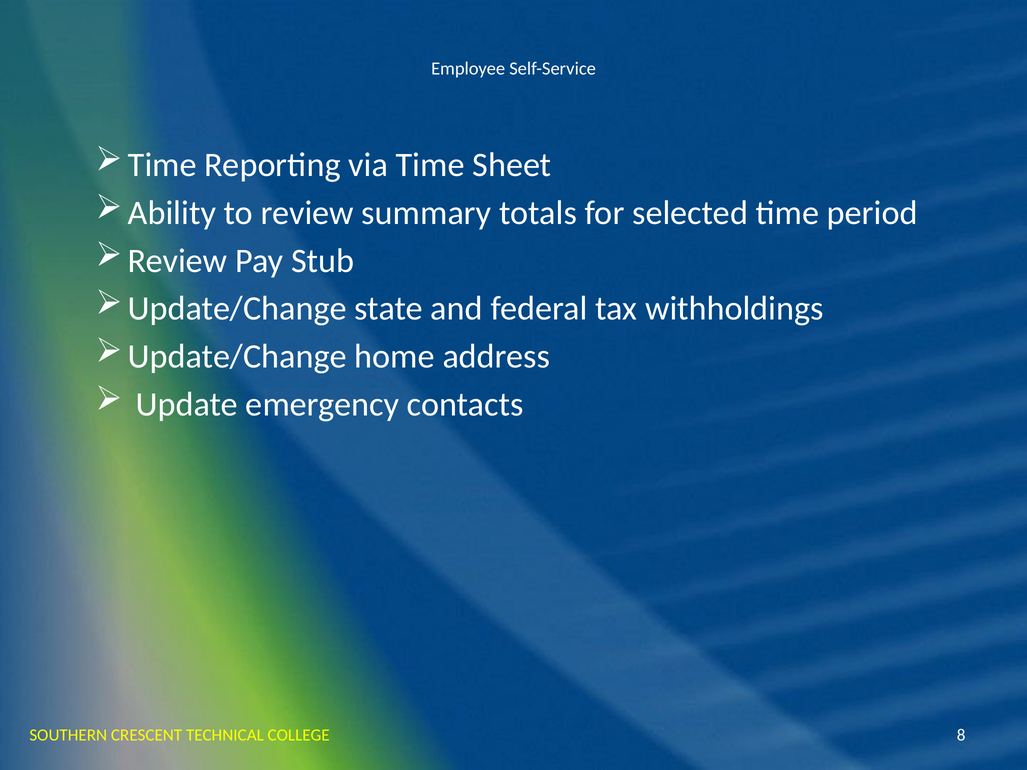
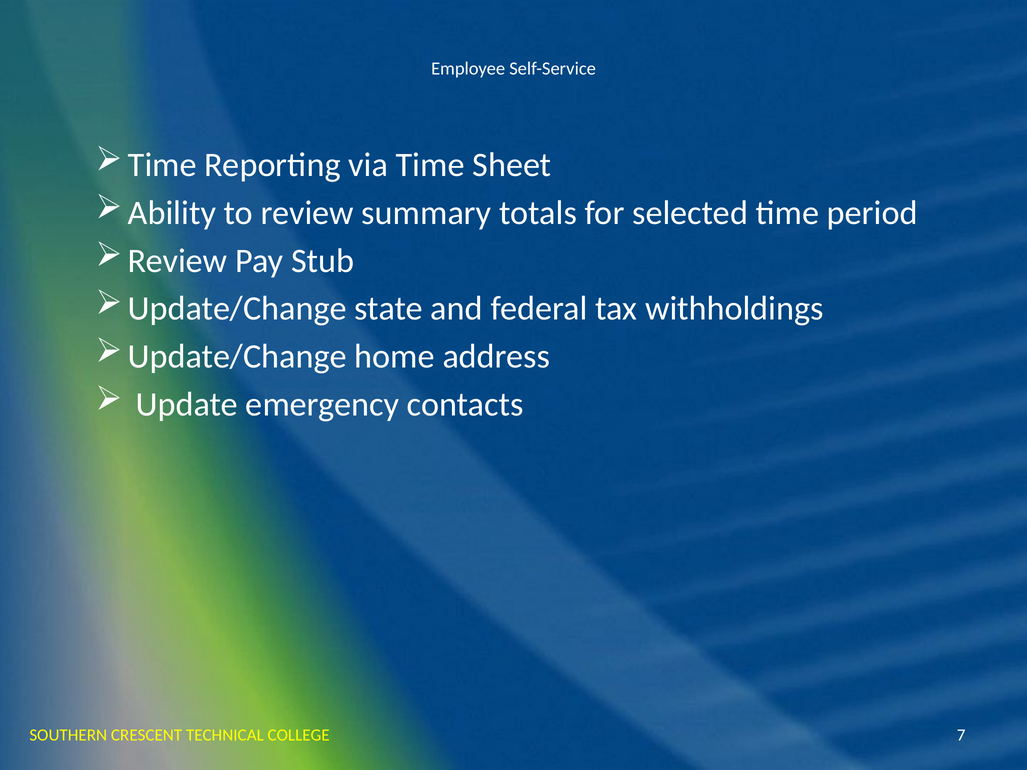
8: 8 -> 7
